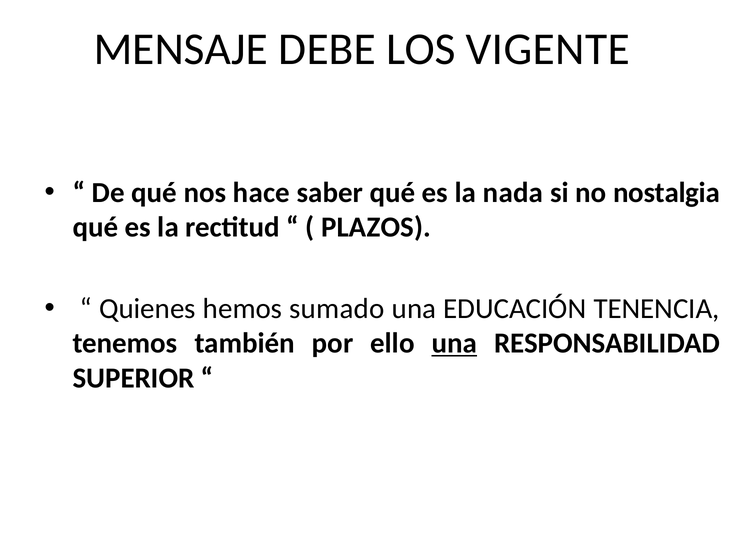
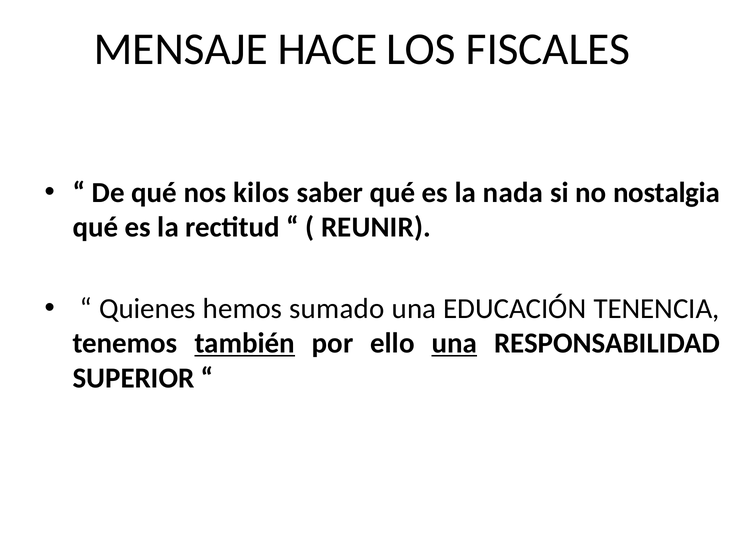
DEBE: DEBE -> HACE
VIGENTE: VIGENTE -> FISCALES
hace: hace -> kilos
PLAZOS: PLAZOS -> REUNIR
también underline: none -> present
